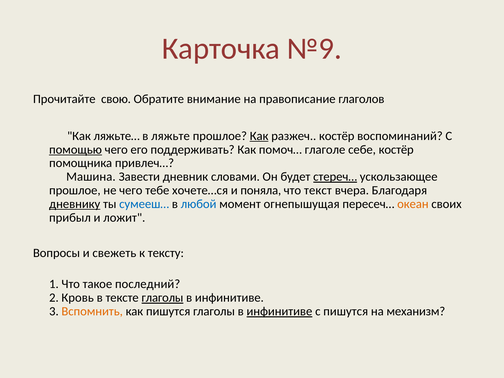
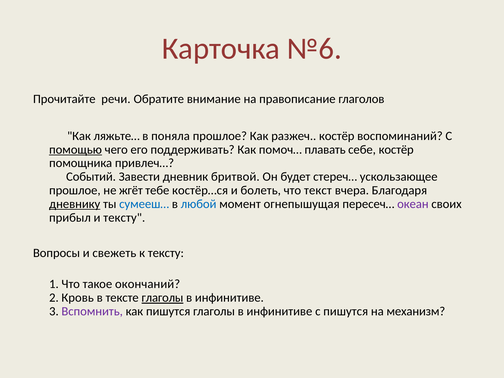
№9: №9 -> №6
свою: свою -> речи
ляжьте: ляжьте -> поняла
Как at (259, 136) underline: present -> none
глаголе: глаголе -> плавать
Машина: Машина -> Событий
словами: словами -> бритвой
стереч… underline: present -> none
не чего: чего -> жгёт
хочете…ся: хочете…ся -> костёр…ся
поняла: поняла -> болеть
океан colour: orange -> purple
и ложит: ложит -> тексту
последний: последний -> окончаний
Вспомнить colour: orange -> purple
инфинитиве at (279, 311) underline: present -> none
